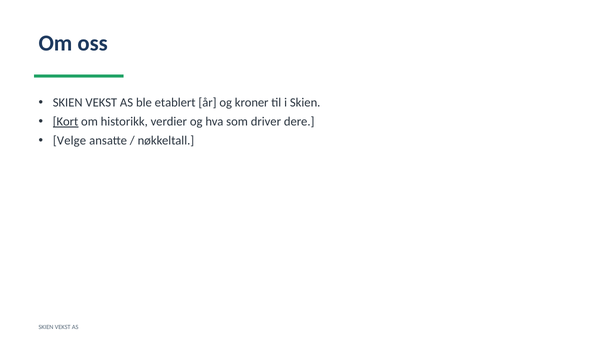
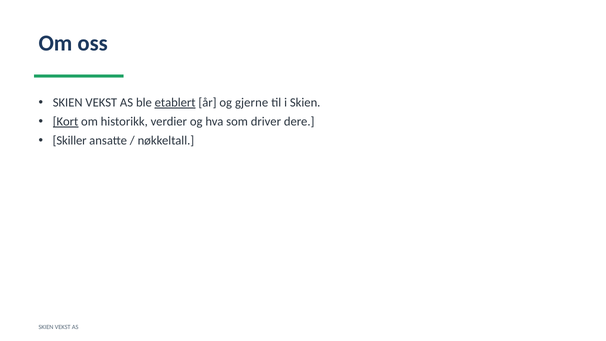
etablert underline: none -> present
kroner: kroner -> gjerne
Velge: Velge -> Skiller
